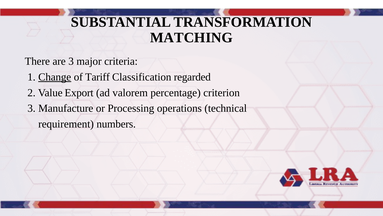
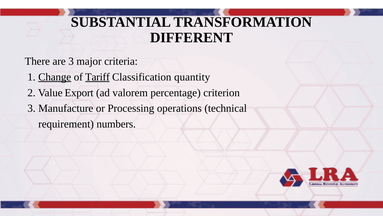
MATCHING: MATCHING -> DIFFERENT
Tariff underline: none -> present
regarded: regarded -> quantity
